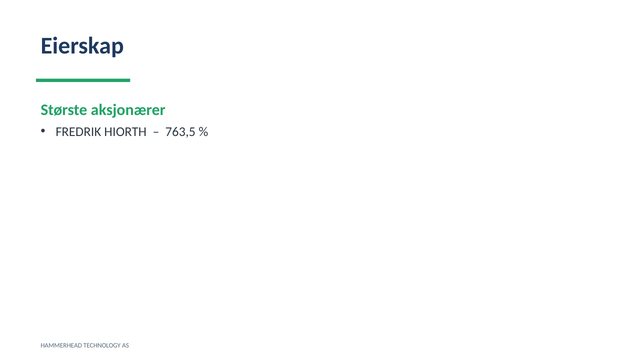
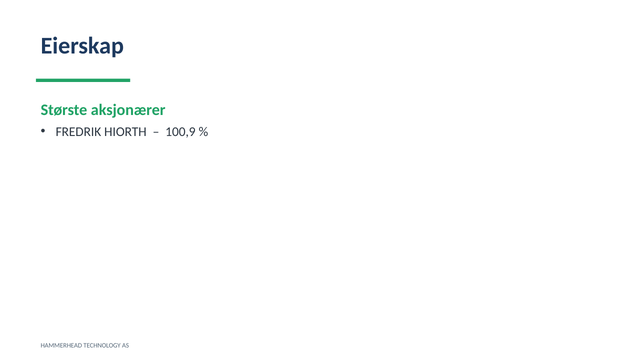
763,5: 763,5 -> 100,9
